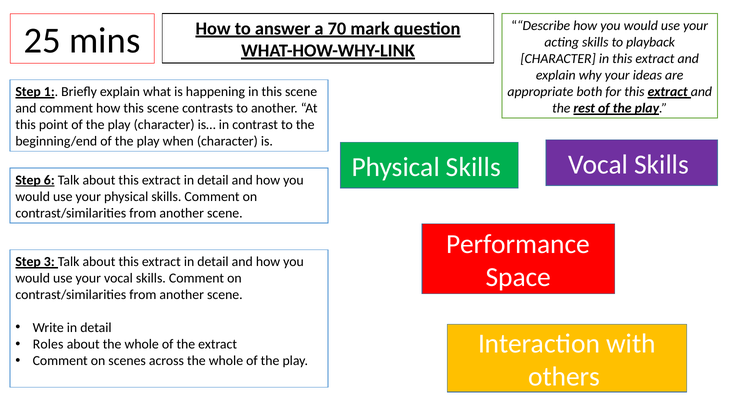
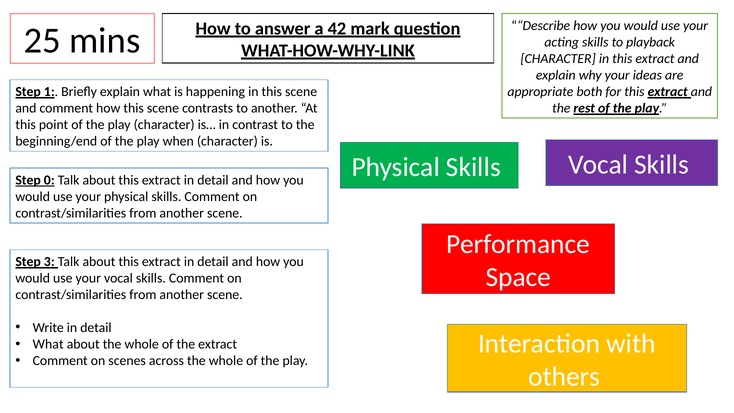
70: 70 -> 42
6: 6 -> 0
Roles at (48, 344): Roles -> What
